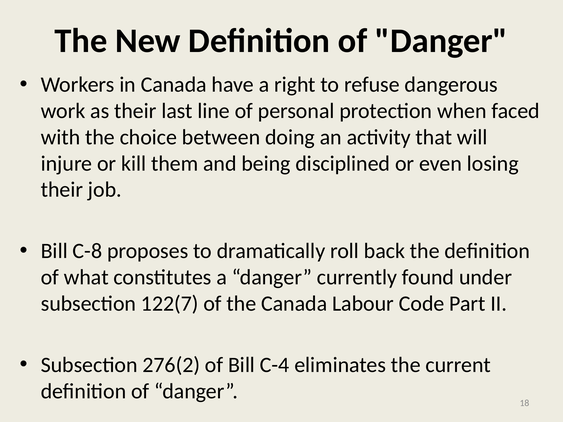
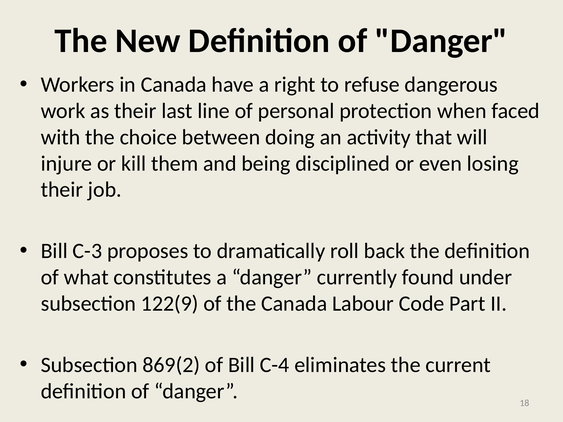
C-8: C-8 -> C-3
122(7: 122(7 -> 122(9
276(2: 276(2 -> 869(2
